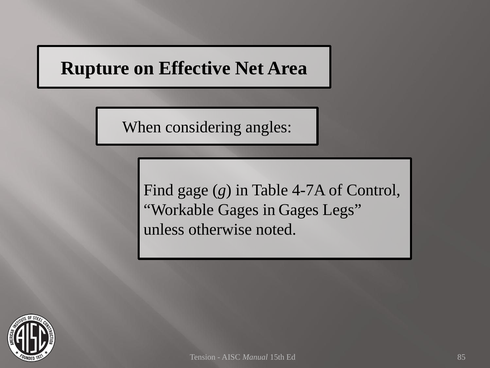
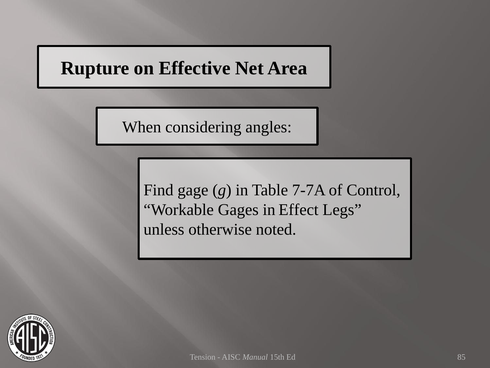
4-7A: 4-7A -> 7-7A
in Gages: Gages -> Effect
